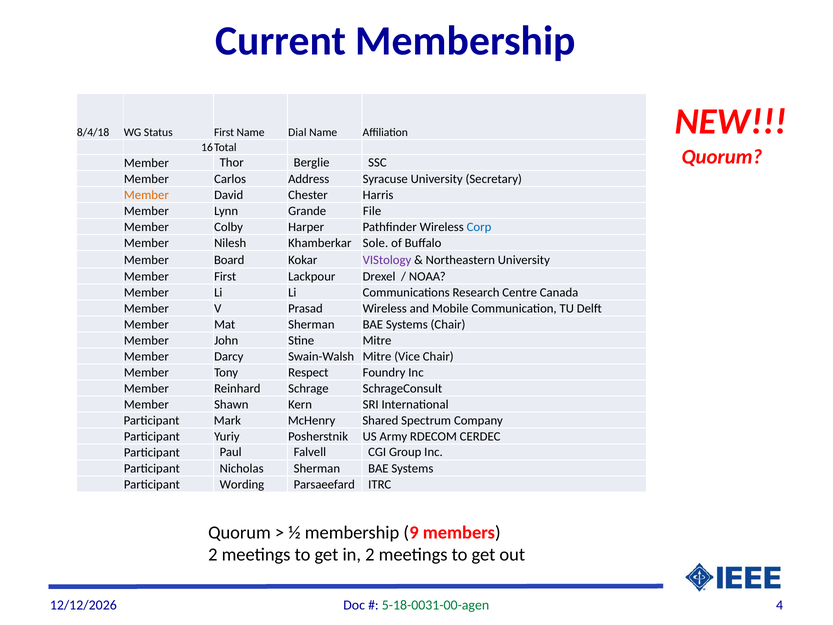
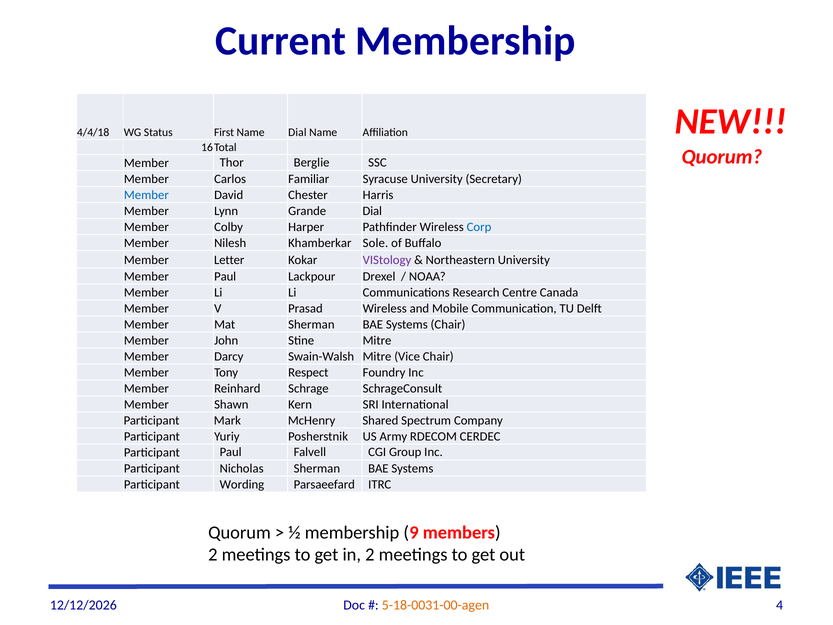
8/4/18: 8/4/18 -> 4/4/18
Address: Address -> Familiar
Member at (146, 195) colour: orange -> blue
Grande File: File -> Dial
Board: Board -> Letter
Member First: First -> Paul
5-18-0031-00-agen colour: green -> orange
